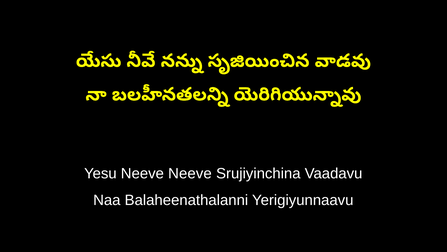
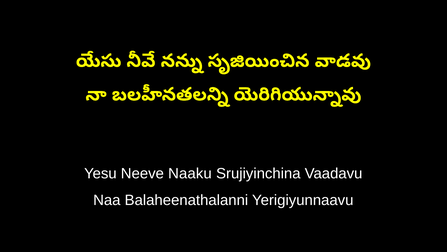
Neeve Neeve: Neeve -> Naaku
